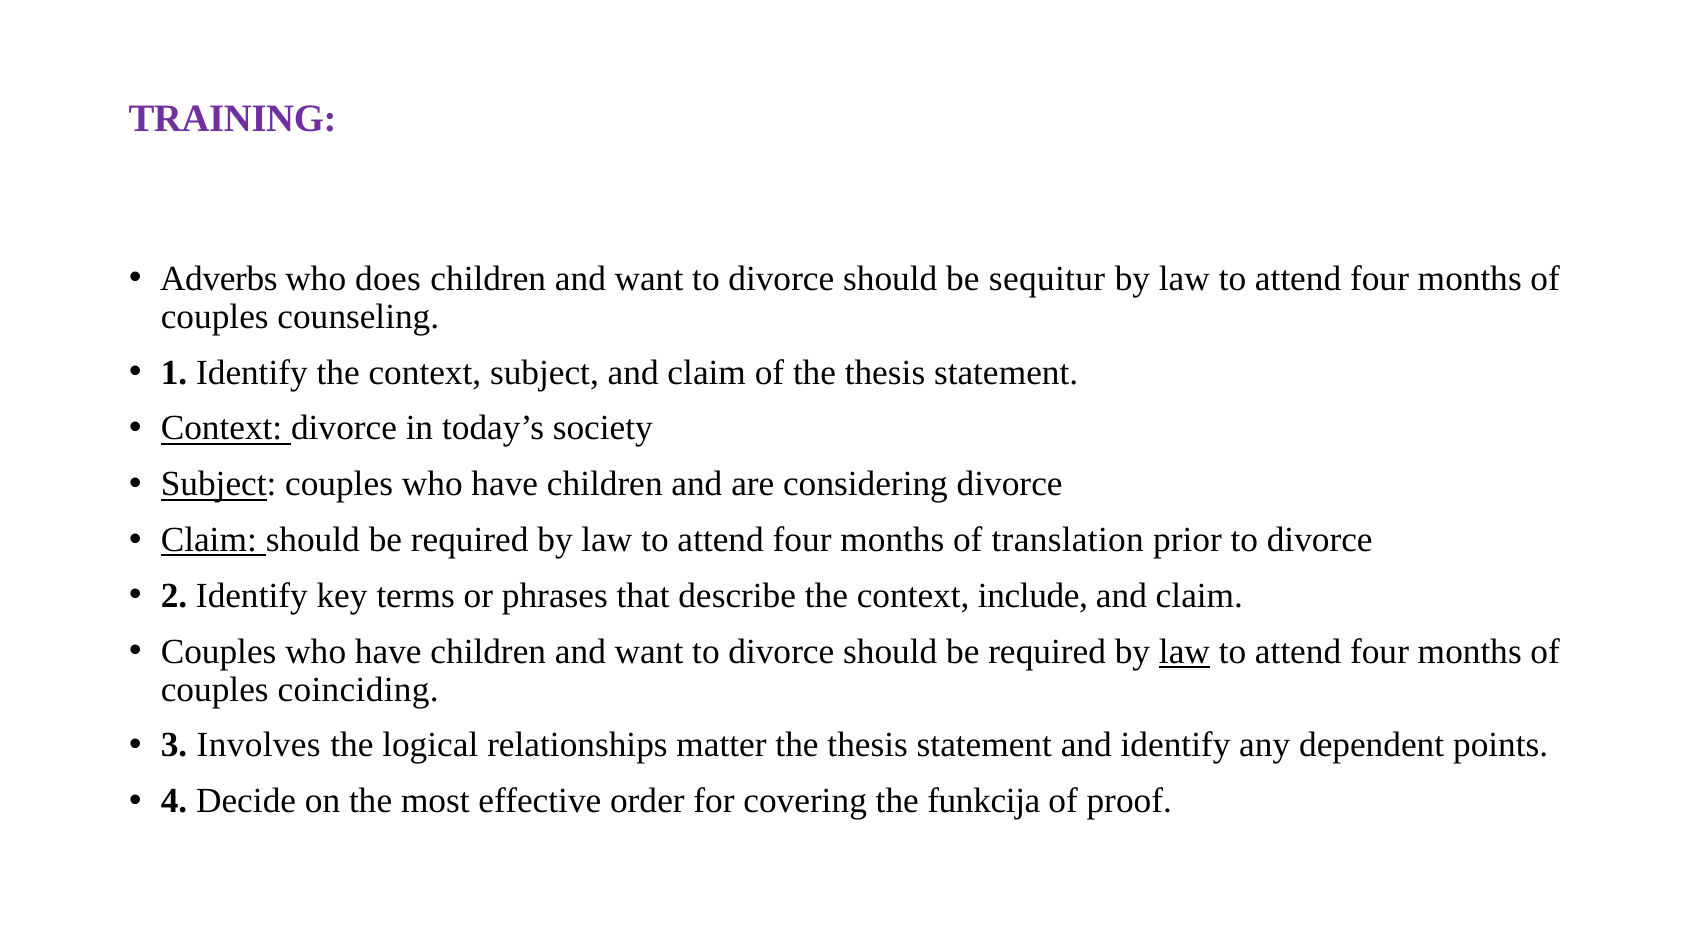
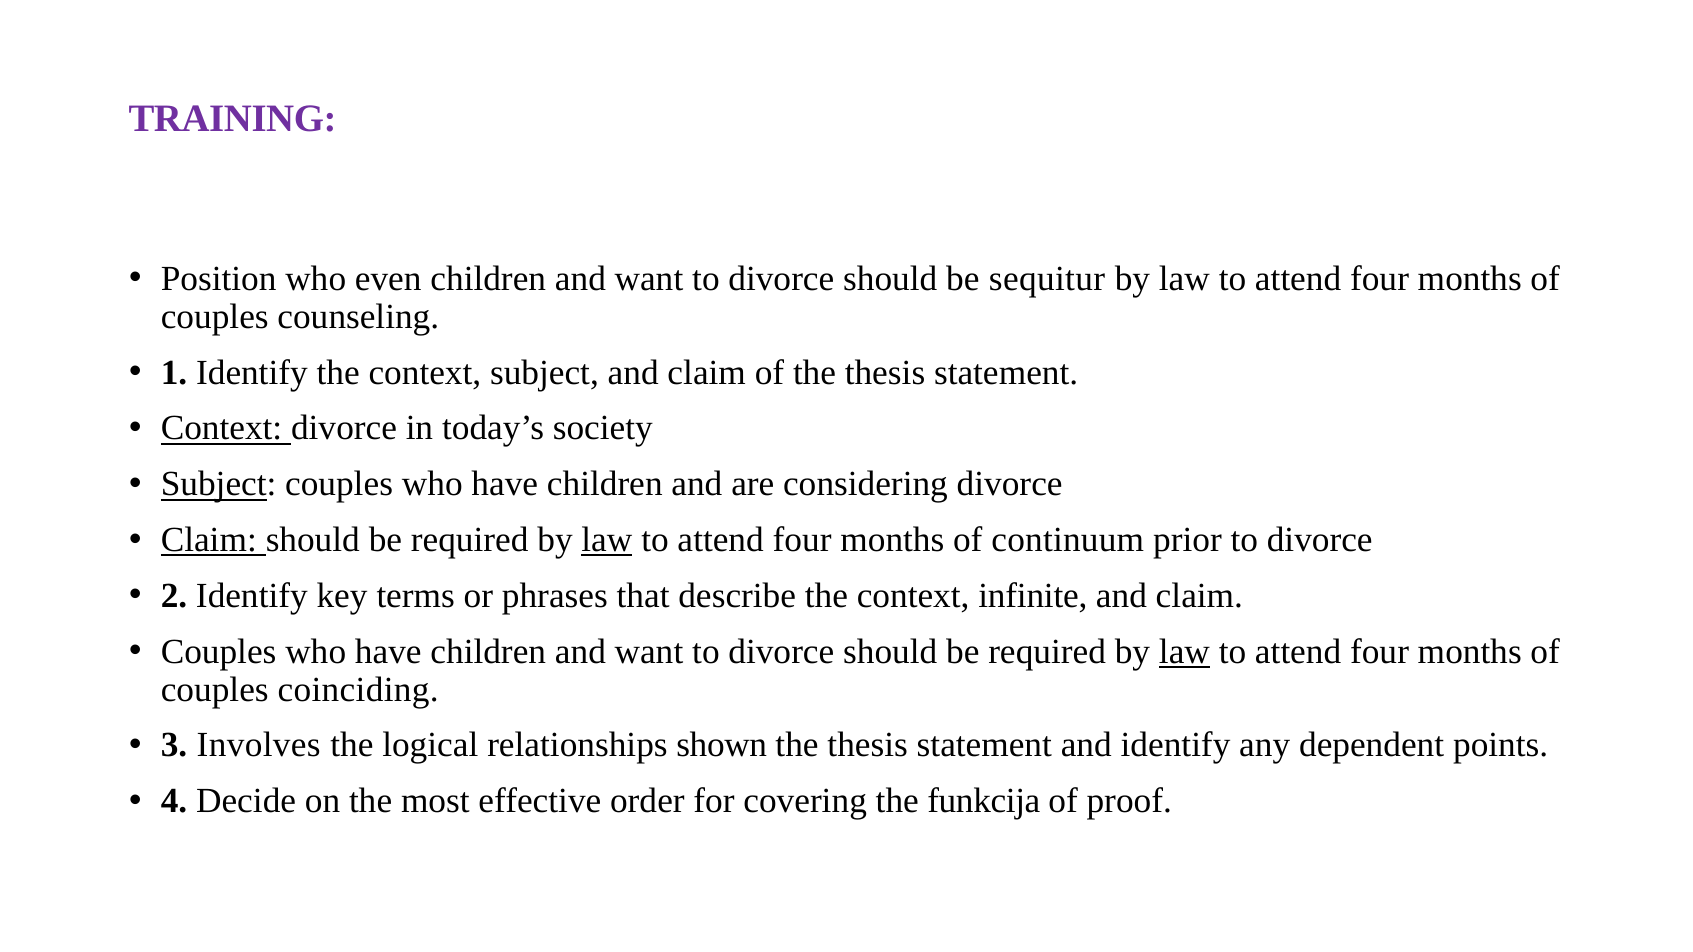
Adverbs: Adverbs -> Position
does: does -> even
law at (607, 540) underline: none -> present
translation: translation -> continuum
include: include -> infinite
matter: matter -> shown
